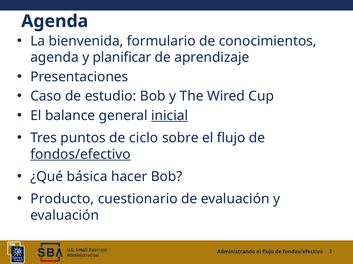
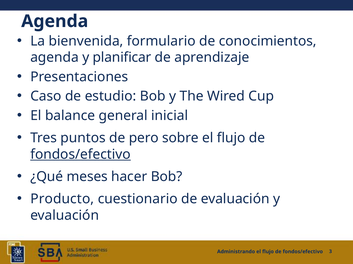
inicial underline: present -> none
ciclo: ciclo -> pero
básica: básica -> meses
